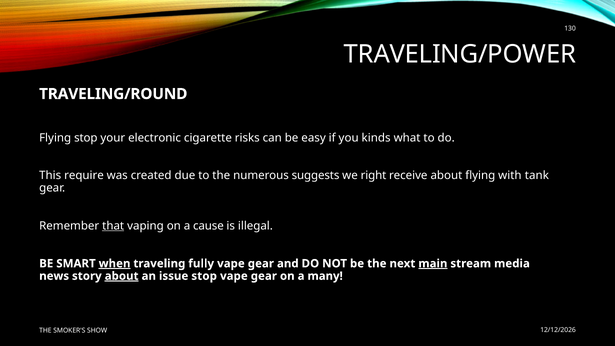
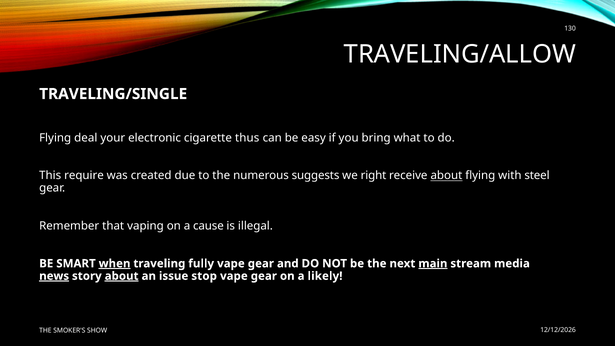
TRAVELING/POWER: TRAVELING/POWER -> TRAVELING/ALLOW
TRAVELING/ROUND: TRAVELING/ROUND -> TRAVELING/SINGLE
Flying stop: stop -> deal
risks: risks -> thus
kinds: kinds -> bring
about at (446, 176) underline: none -> present
tank: tank -> steel
that underline: present -> none
news underline: none -> present
many: many -> likely
